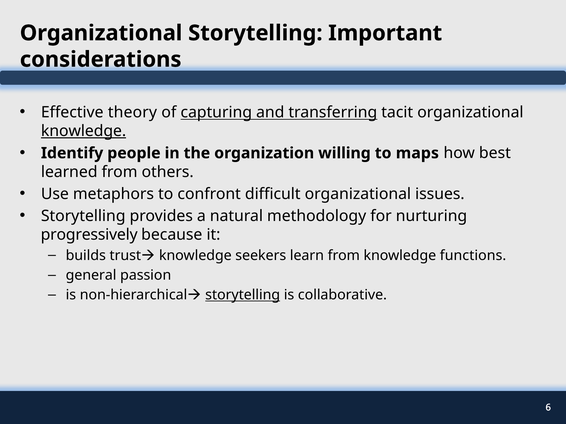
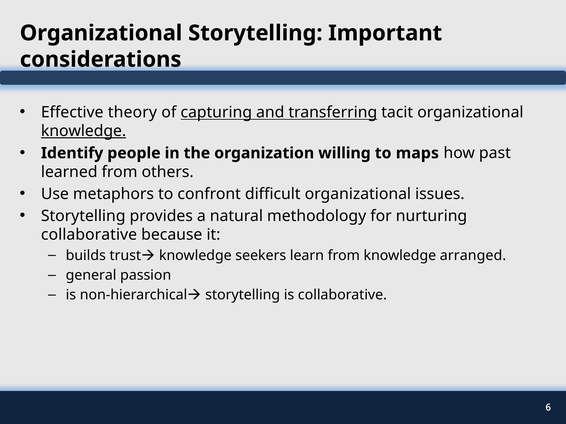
best: best -> past
progressively at (89, 235): progressively -> collaborative
functions: functions -> arranged
storytelling at (243, 295) underline: present -> none
